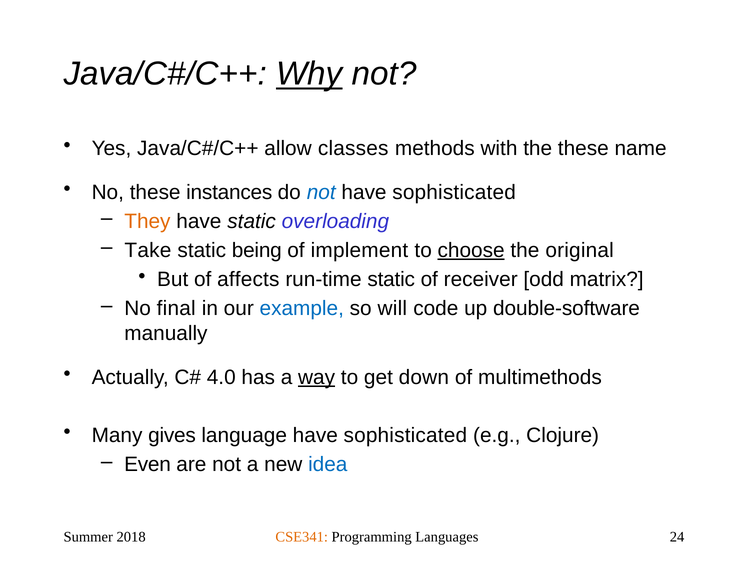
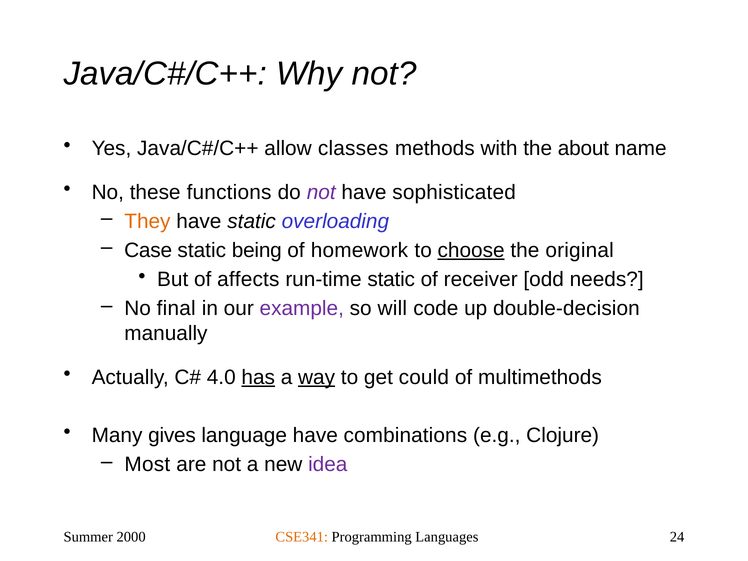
Why underline: present -> none
the these: these -> about
instances: instances -> functions
not at (321, 192) colour: blue -> purple
Take: Take -> Case
implement: implement -> homework
matrix: matrix -> needs
example colour: blue -> purple
double-software: double-software -> double-decision
has underline: none -> present
down: down -> could
language have sophisticated: sophisticated -> combinations
Even: Even -> Most
idea colour: blue -> purple
2018: 2018 -> 2000
